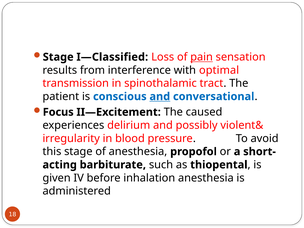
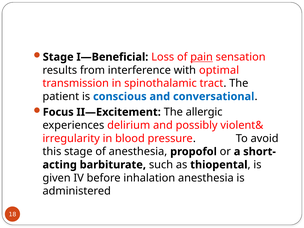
I—Classified: I—Classified -> I—Beneficial
and at (160, 97) underline: present -> none
caused: caused -> allergic
